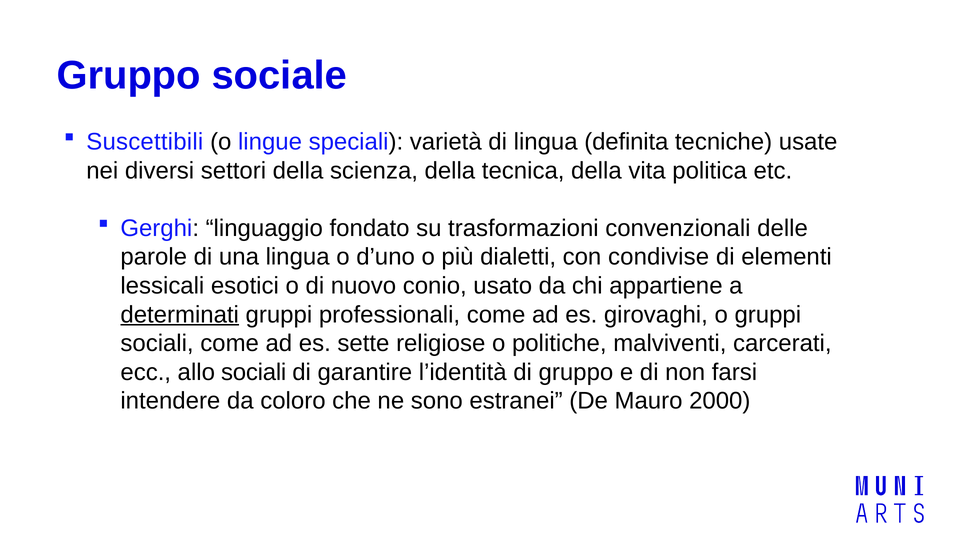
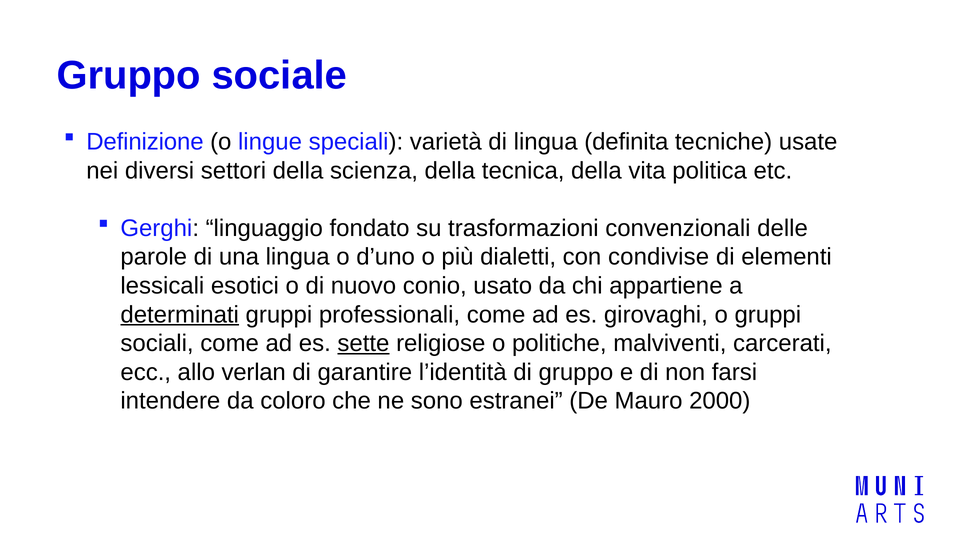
Suscettibili: Suscettibili -> Definizione
sette underline: none -> present
allo sociali: sociali -> verlan
